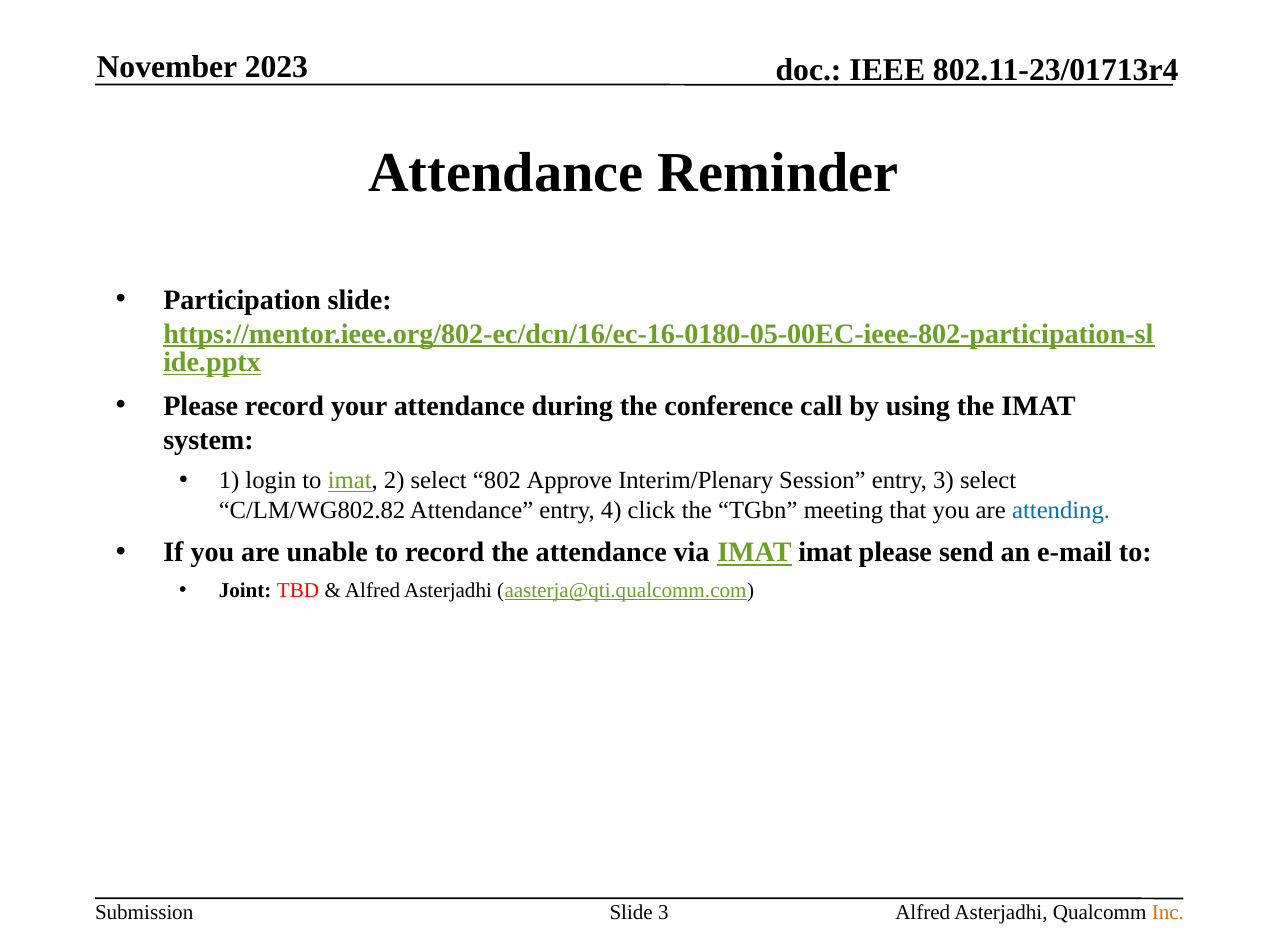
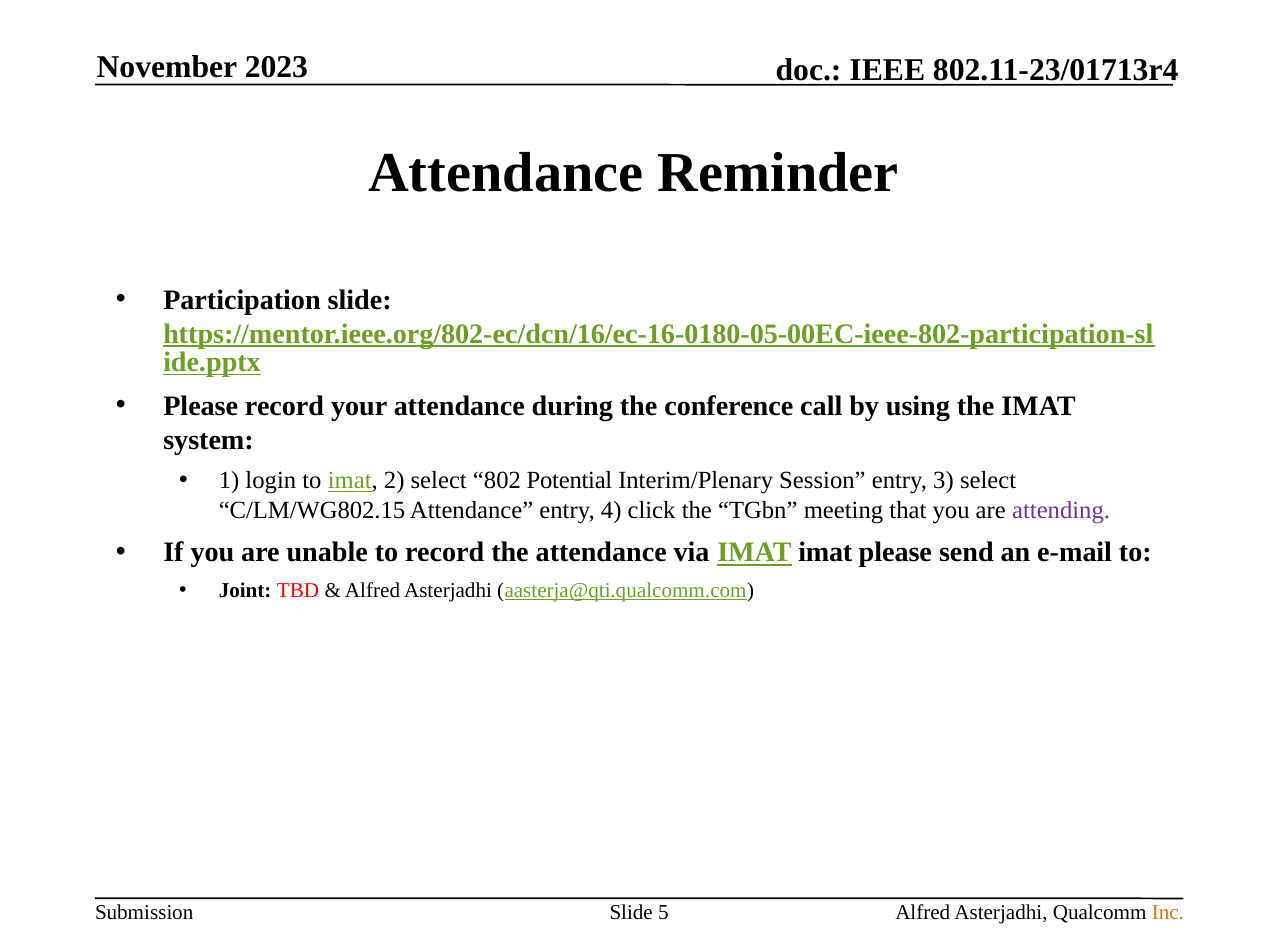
Approve: Approve -> Potential
C/LM/WG802.82: C/LM/WG802.82 -> C/LM/WG802.15
attending colour: blue -> purple
Slide 3: 3 -> 5
